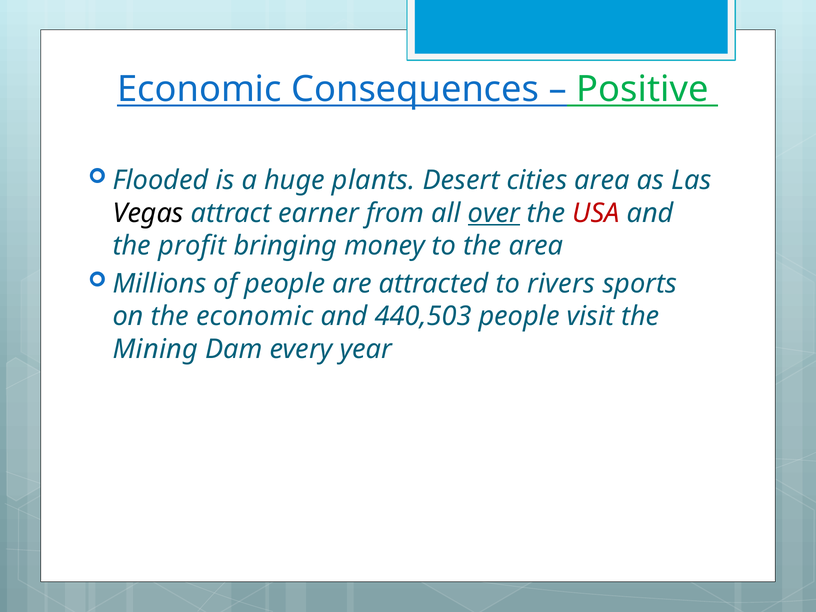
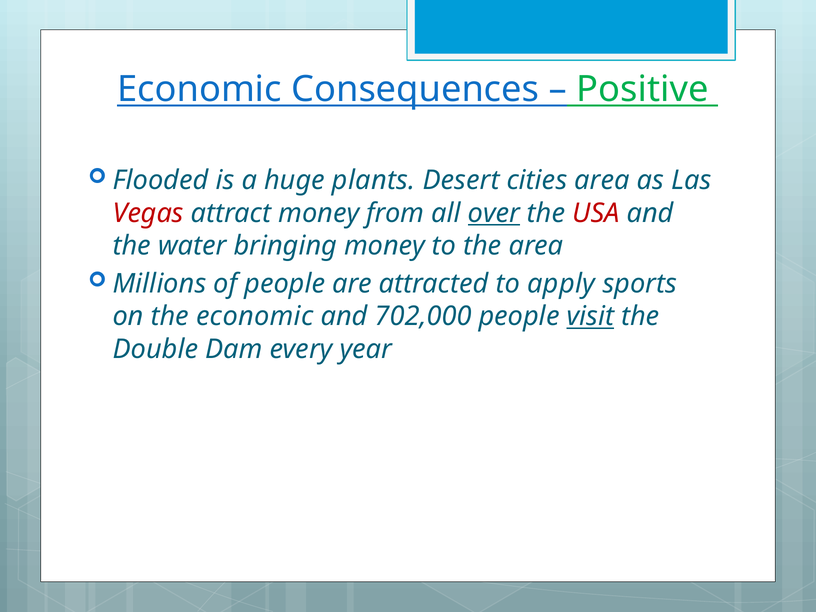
Vegas colour: black -> red
attract earner: earner -> money
profit: profit -> water
rivers: rivers -> apply
440,503: 440,503 -> 702,000
visit underline: none -> present
Mining: Mining -> Double
